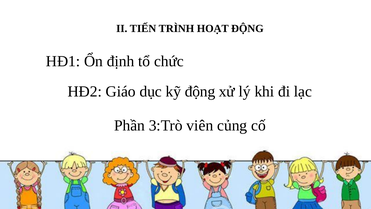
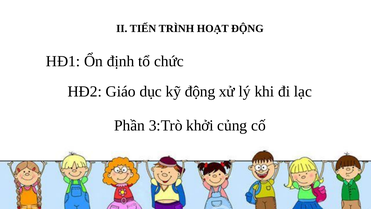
viên: viên -> khởi
